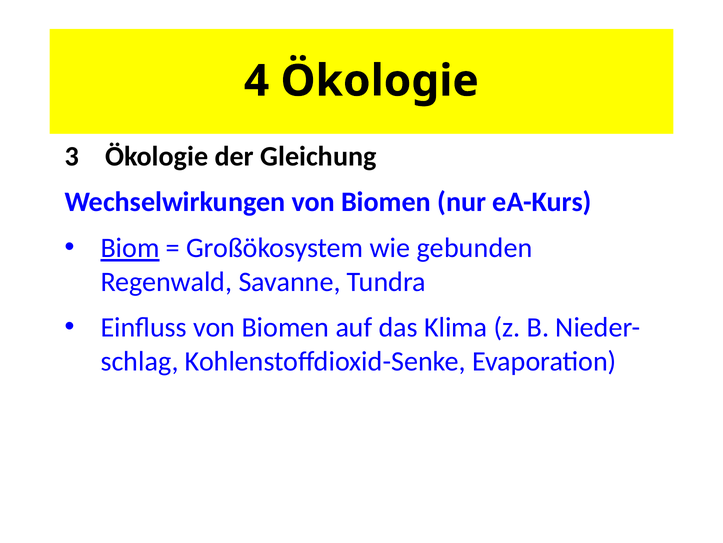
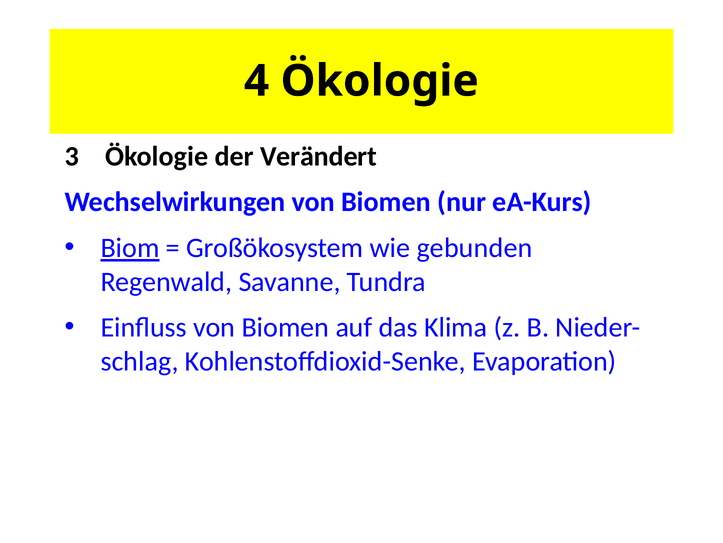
Gleichung: Gleichung -> Verändert
